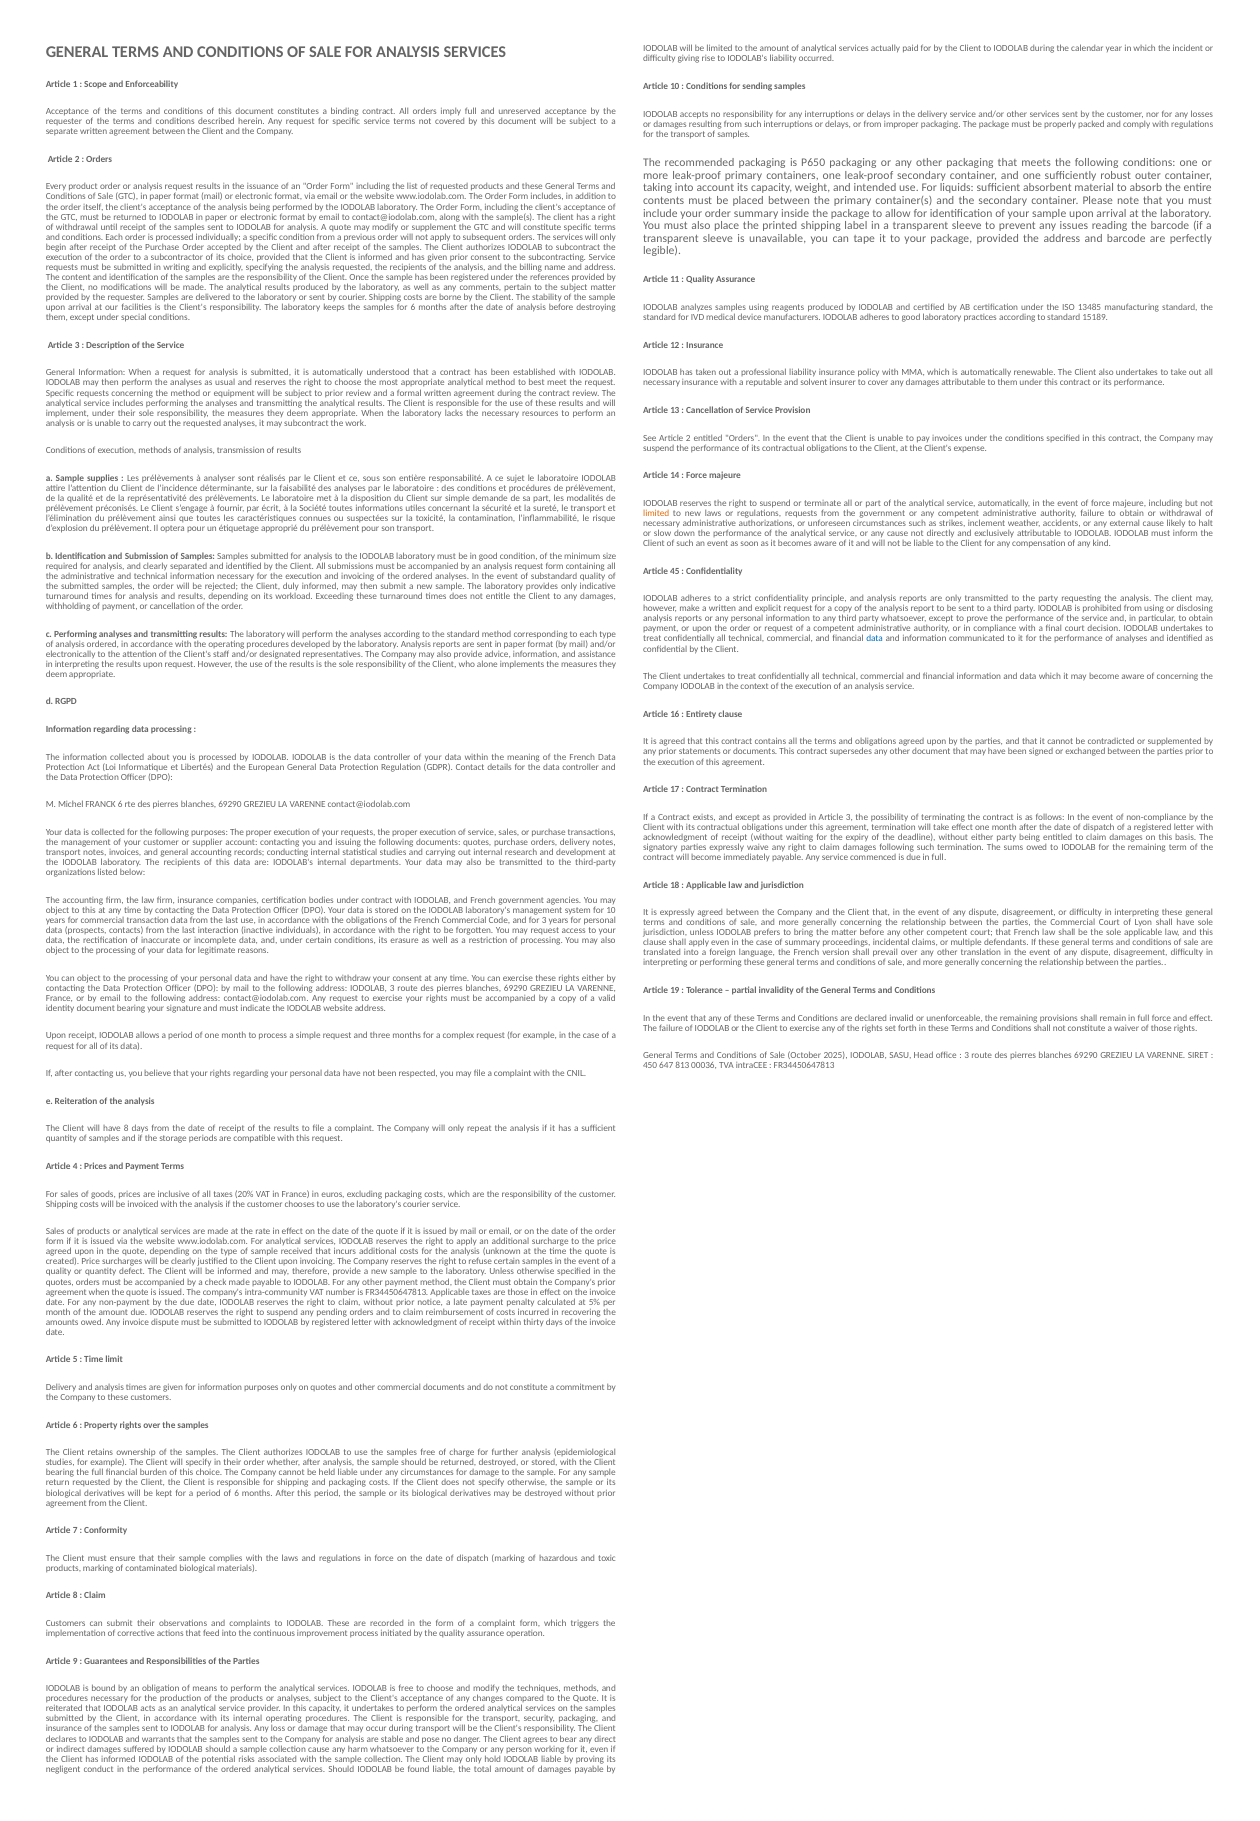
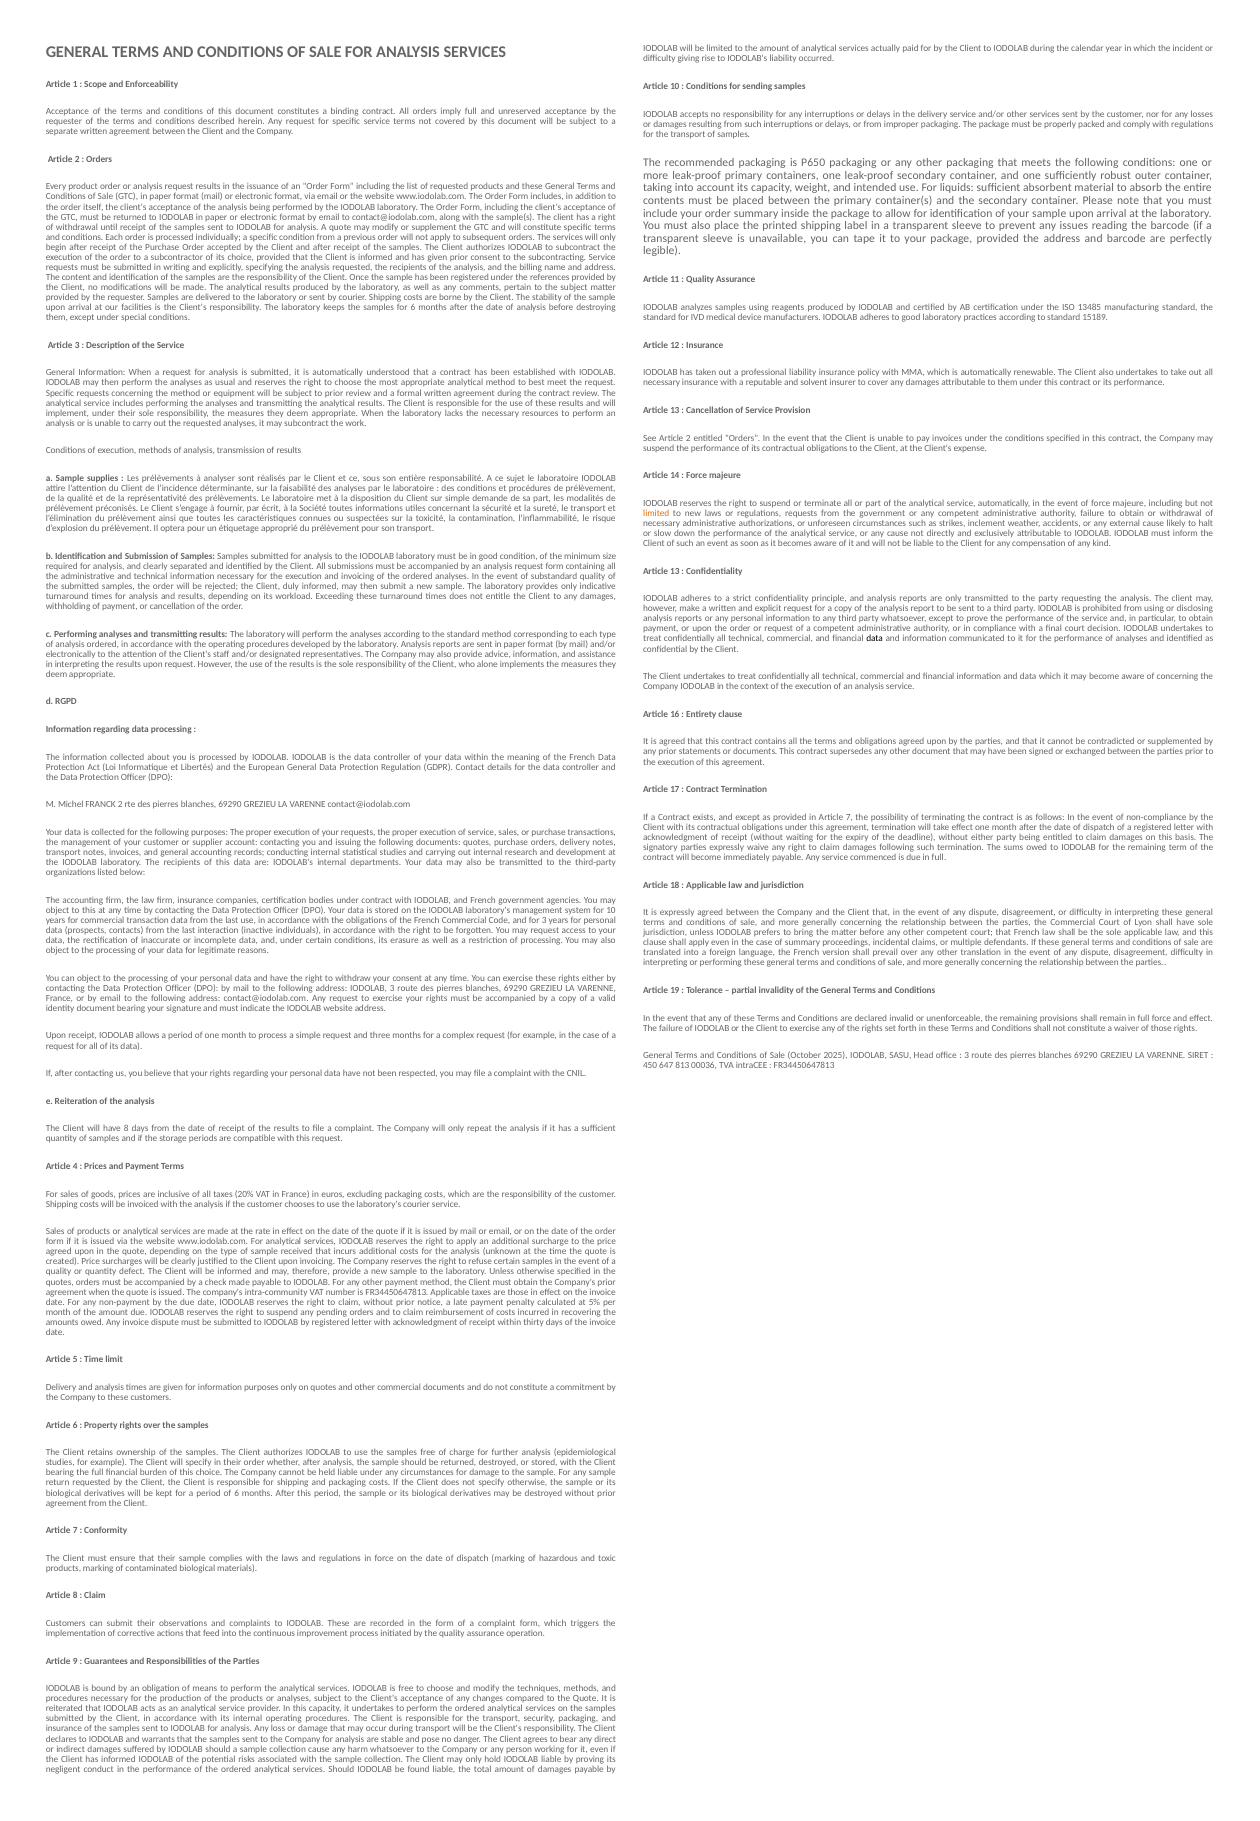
45 at (675, 571): 45 -> 13
data at (875, 639) colour: blue -> black
FRANCK 6: 6 -> 2
in Article 3: 3 -> 7
